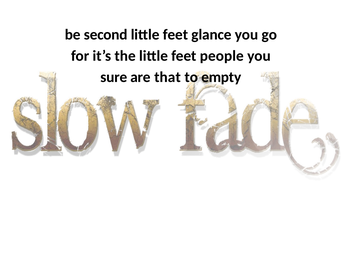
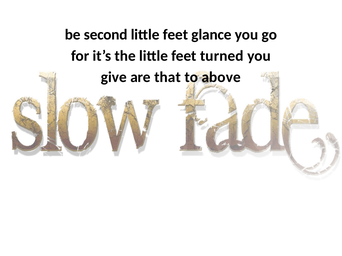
people: people -> turned
sure: sure -> give
empty: empty -> above
